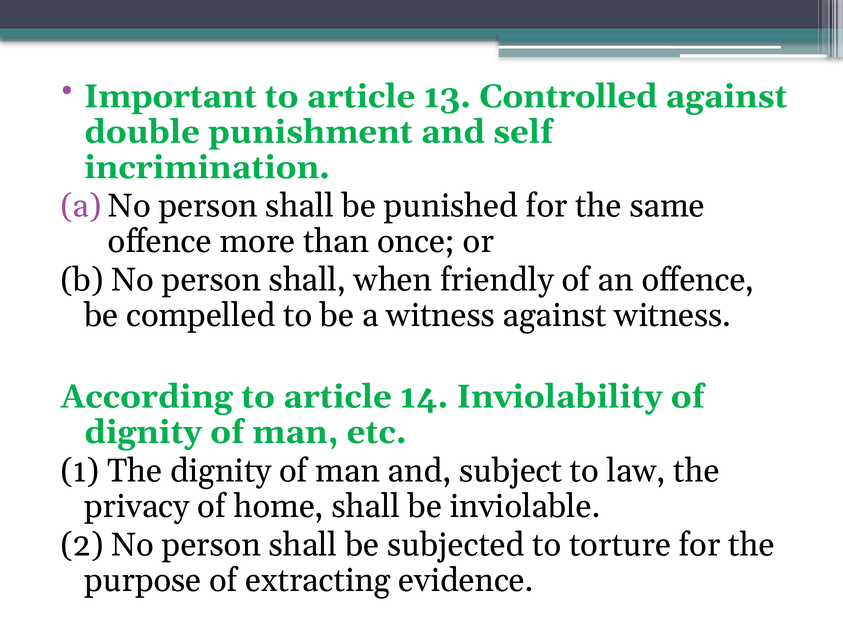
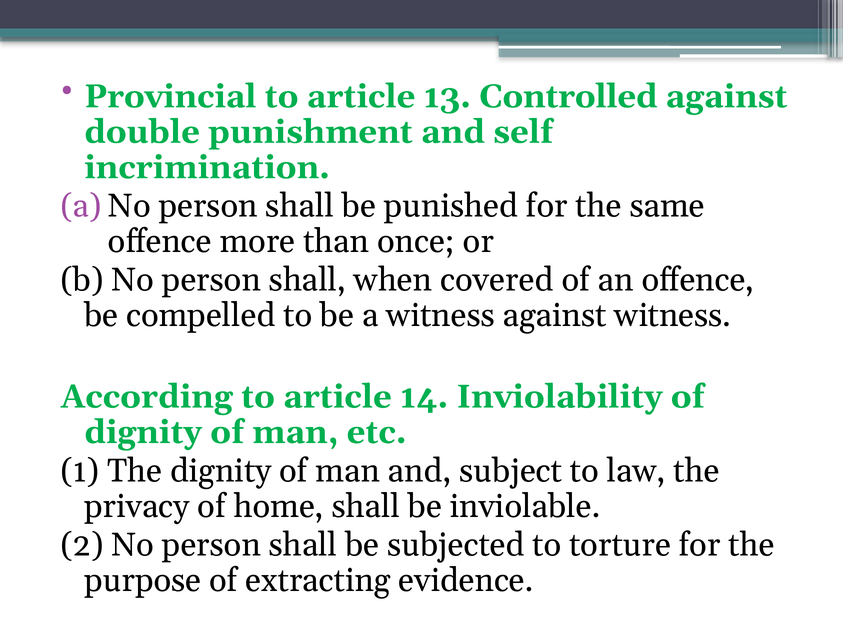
Important: Important -> Provincial
friendly: friendly -> covered
